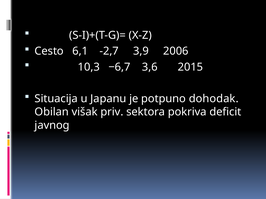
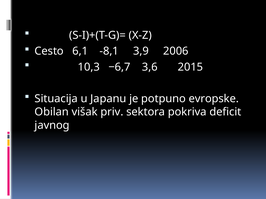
-2,7: -2,7 -> -8,1
dohodak: dohodak -> evropske
